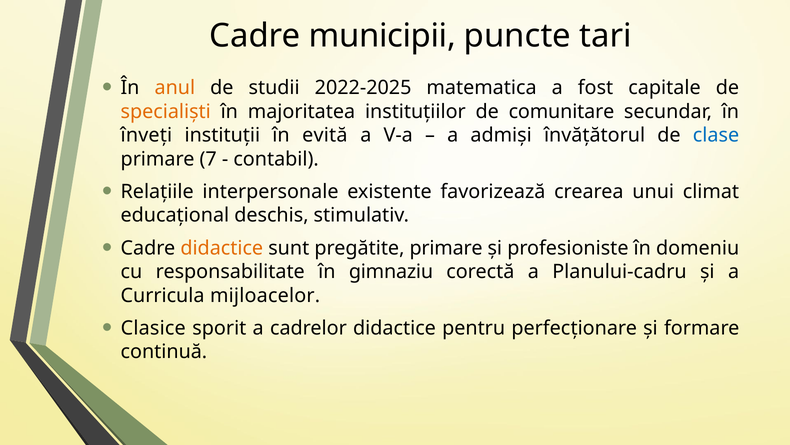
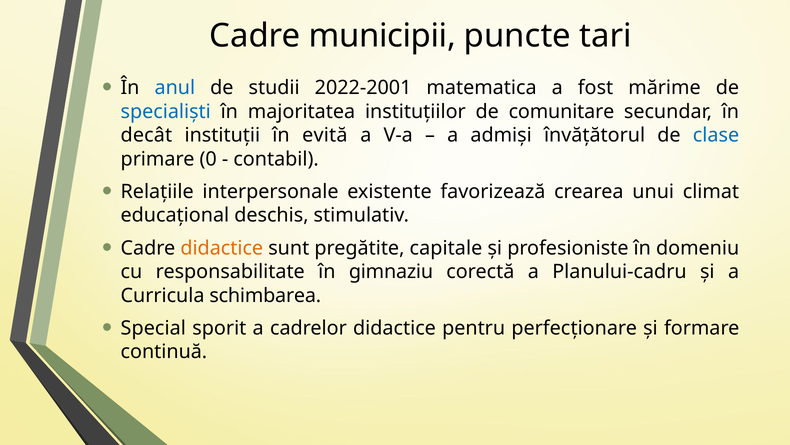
anul colour: orange -> blue
2022-2025: 2022-2025 -> 2022-2001
capitale: capitale -> mărime
specialiști colour: orange -> blue
înveți: înveți -> decât
7: 7 -> 0
pregătite primare: primare -> capitale
mijloacelor: mijloacelor -> schimbarea
Clasice: Clasice -> Special
